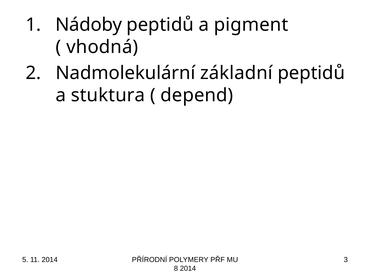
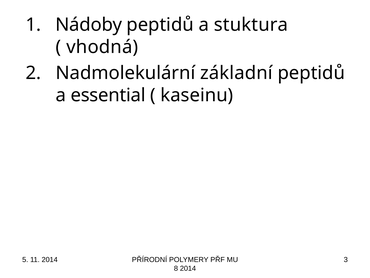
pigment: pigment -> stuktura
stuktura: stuktura -> essential
depend: depend -> kaseinu
